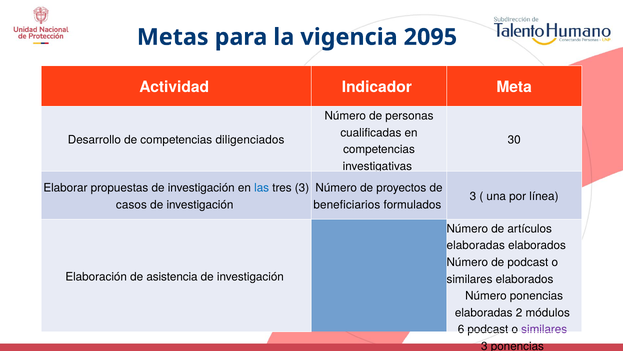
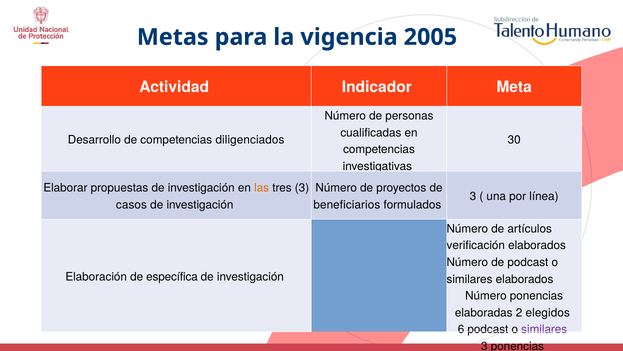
2095: 2095 -> 2005
las colour: blue -> orange
elaboradas at (476, 245): elaboradas -> verificación
asistencia: asistencia -> específica
módulos: módulos -> elegidos
